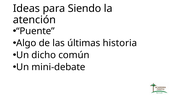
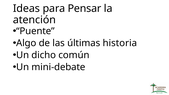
Siendo: Siendo -> Pensar
